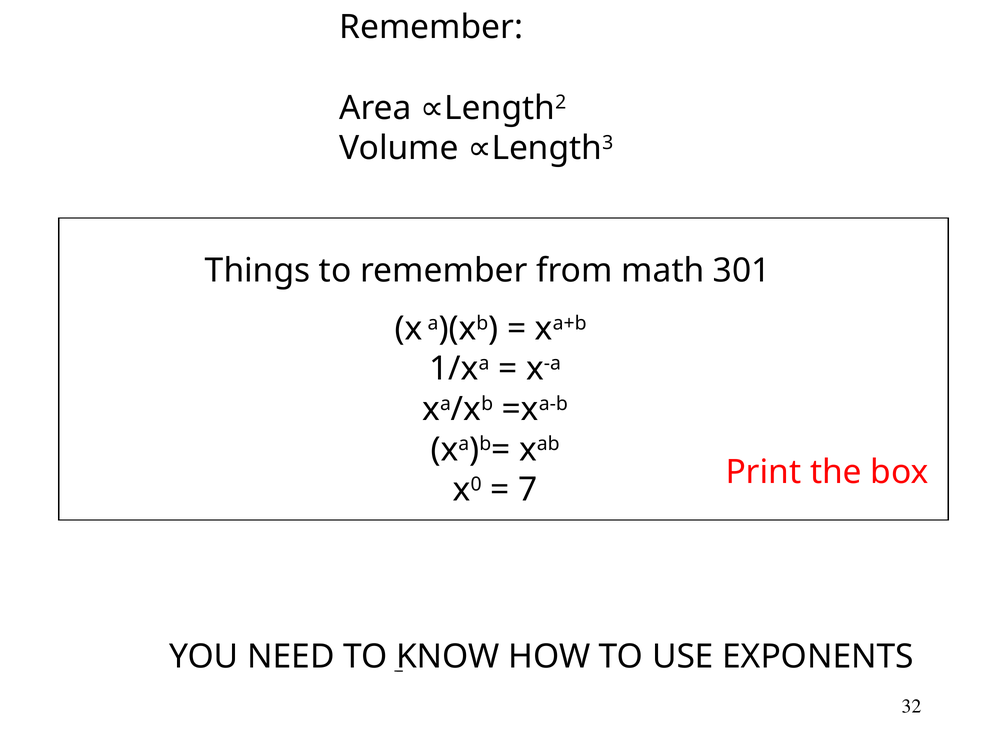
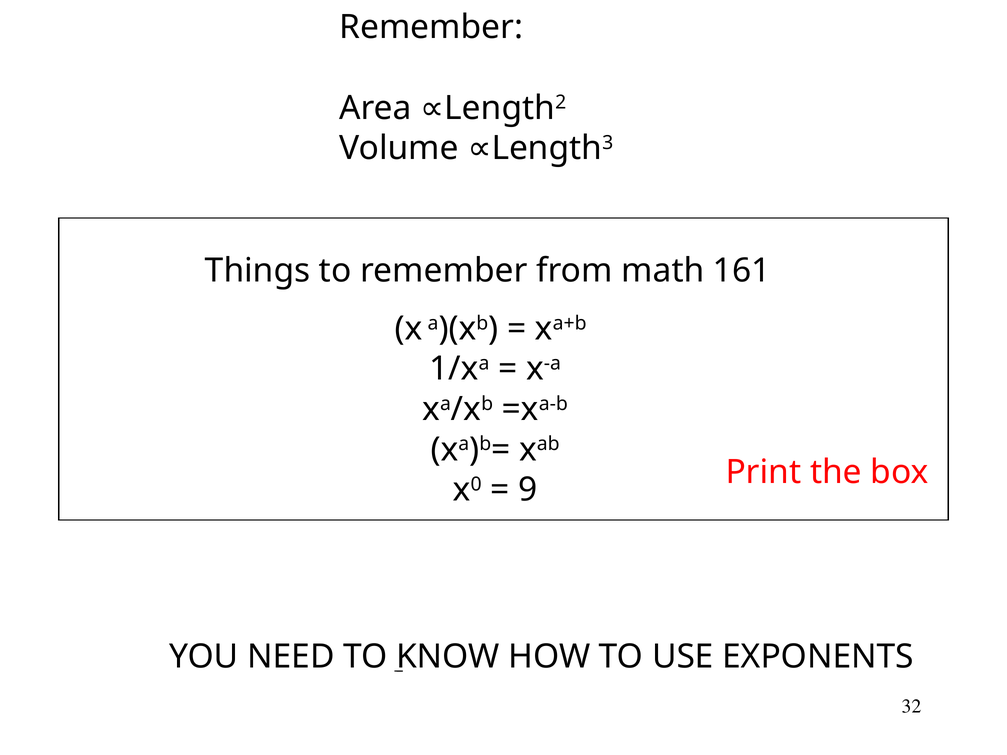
301: 301 -> 161
7: 7 -> 9
